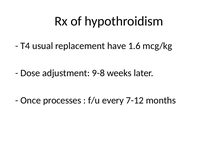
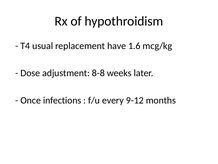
9-8: 9-8 -> 8-8
processes: processes -> infections
7-12: 7-12 -> 9-12
